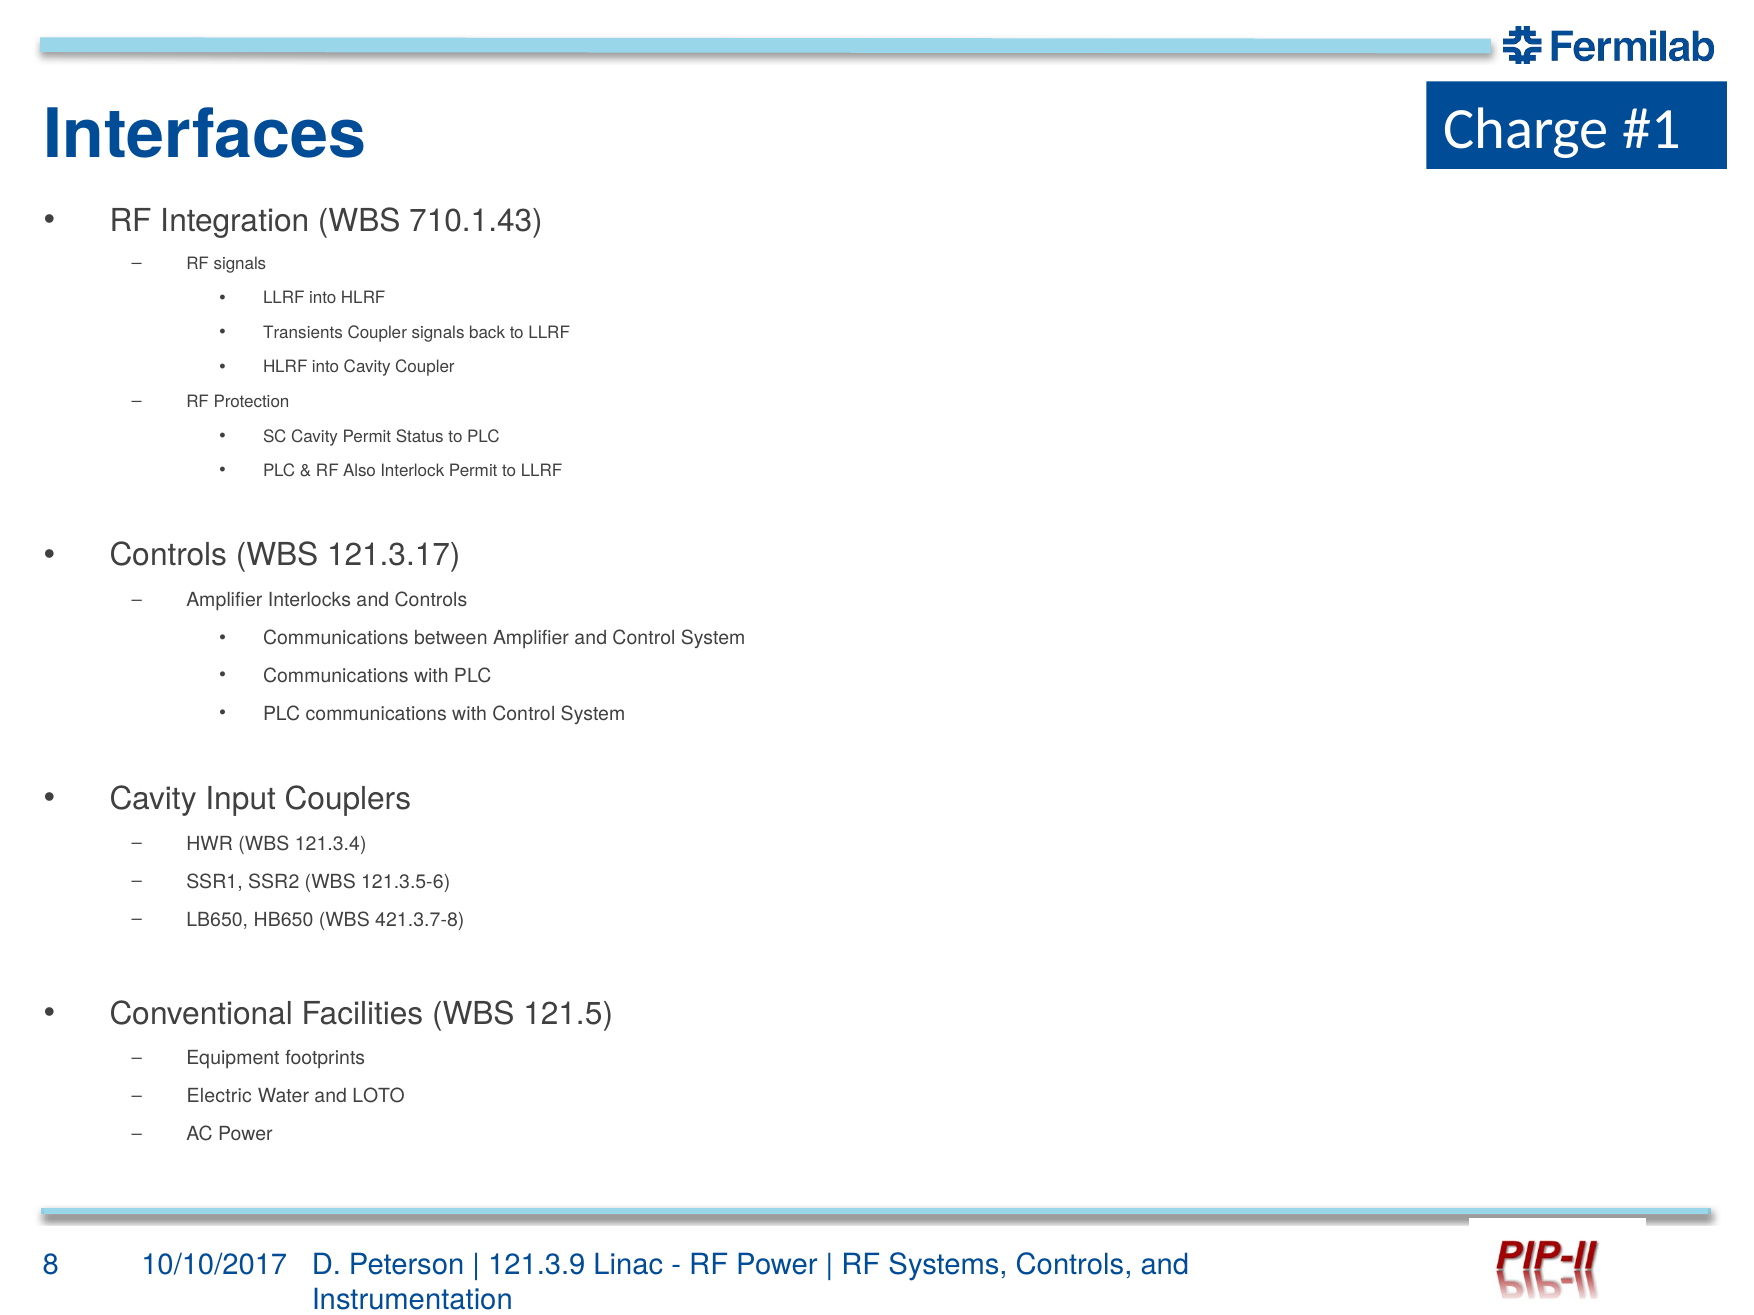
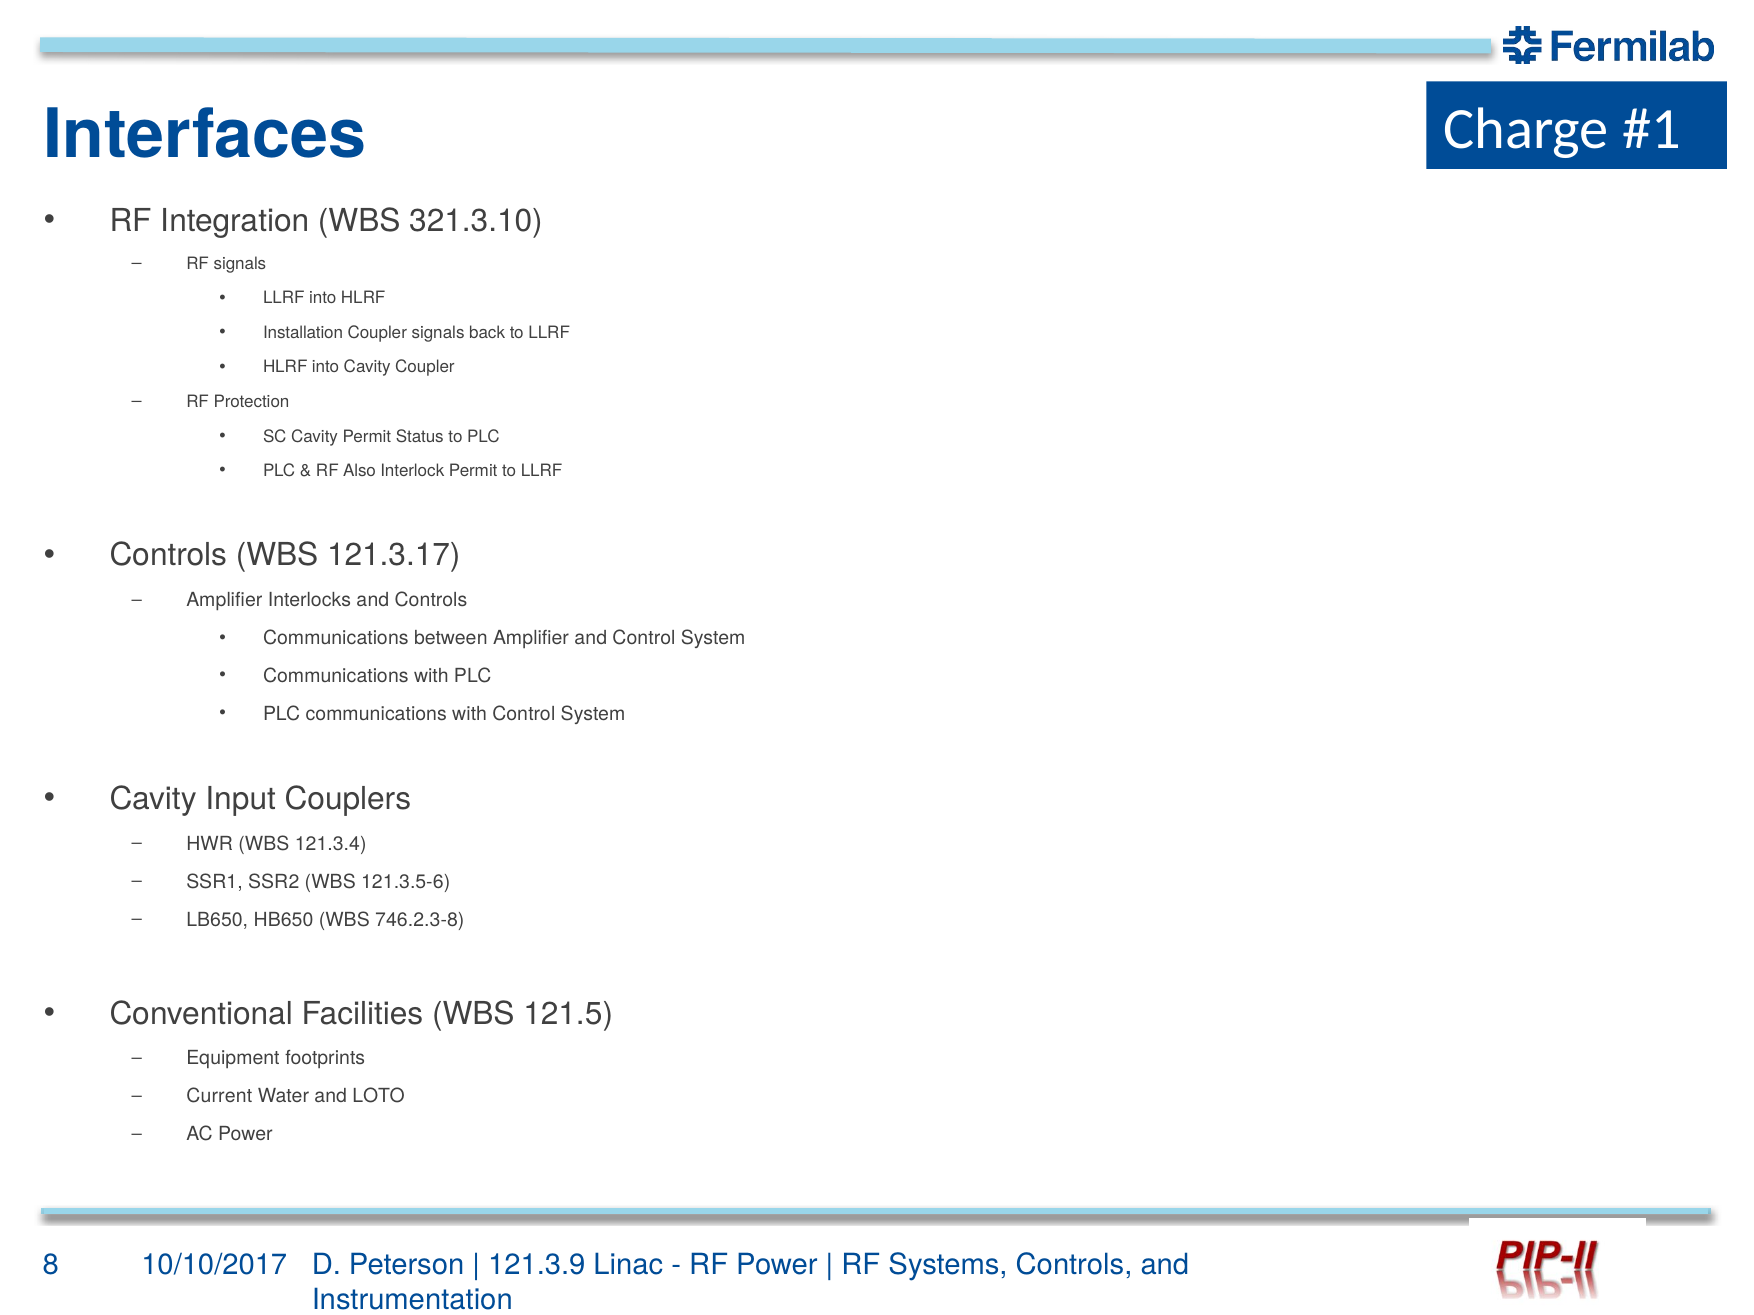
710.1.43: 710.1.43 -> 321.3.10
Transients: Transients -> Installation
421.3.7-8: 421.3.7-8 -> 746.2.3-8
Electric: Electric -> Current
